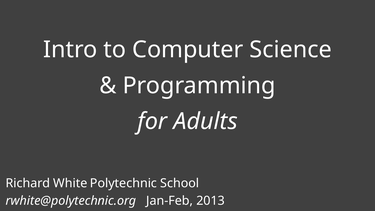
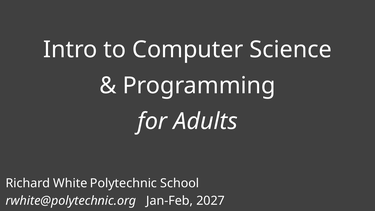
2013: 2013 -> 2027
